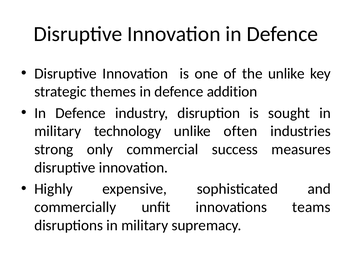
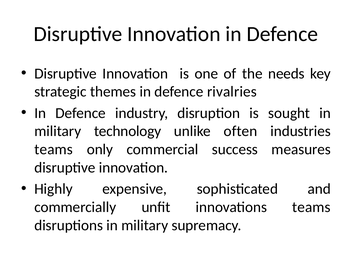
the unlike: unlike -> needs
addition: addition -> rivalries
strong at (54, 149): strong -> teams
